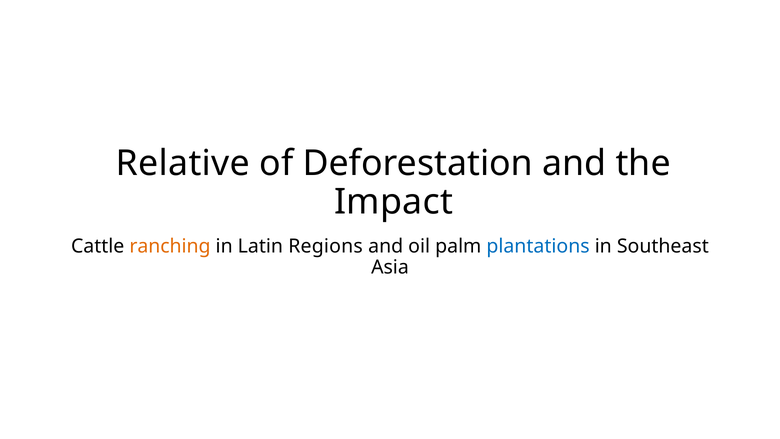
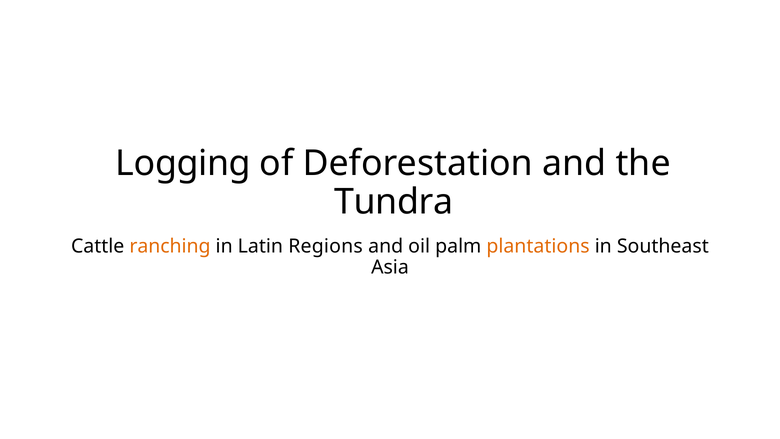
Relative: Relative -> Logging
Impact: Impact -> Tundra
plantations colour: blue -> orange
